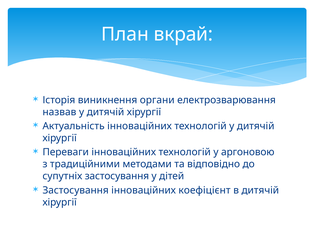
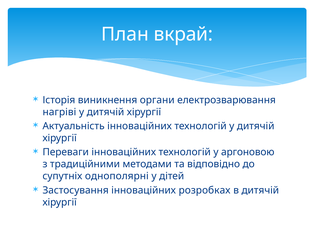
назвав: назвав -> нагріві
супутніх застосування: застосування -> однополярні
коефіцієнт: коефіцієнт -> розробках
